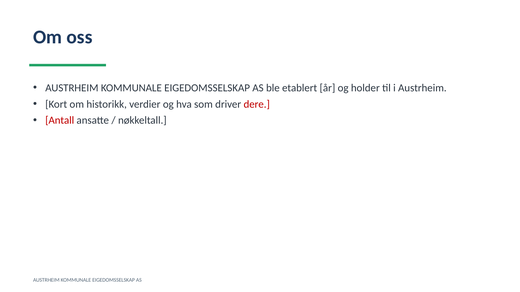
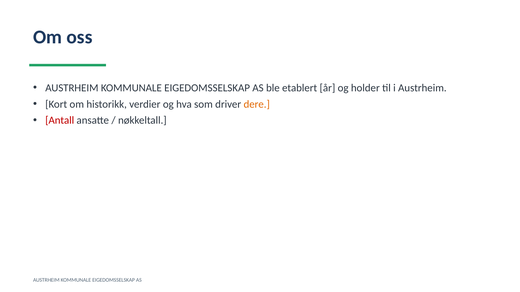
dere colour: red -> orange
